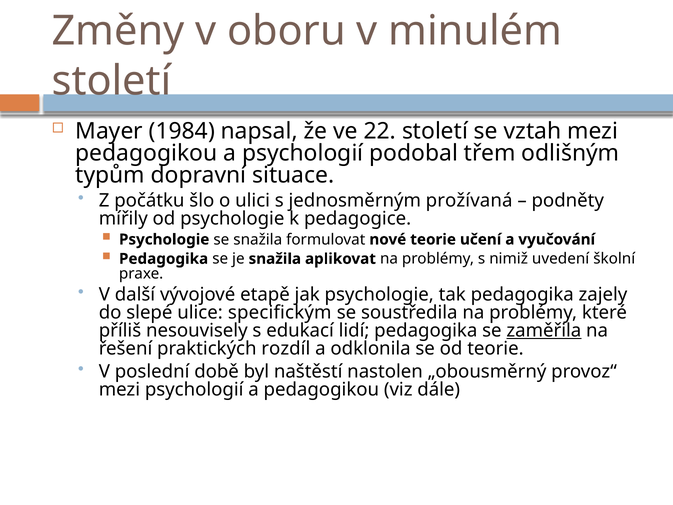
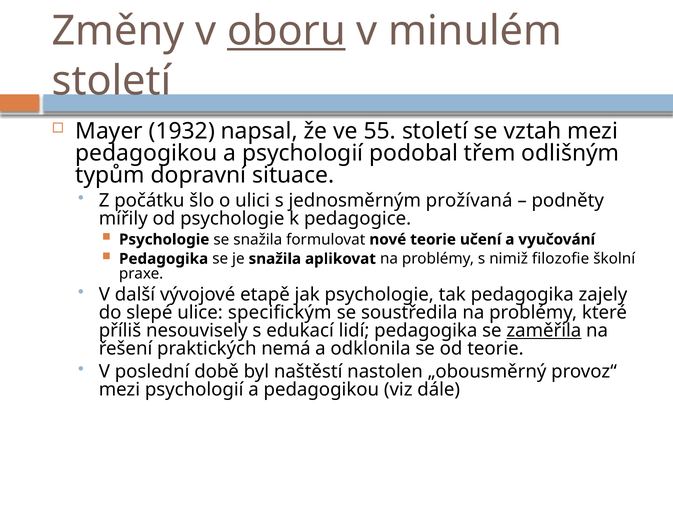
oboru underline: none -> present
1984: 1984 -> 1932
22: 22 -> 55
uvedení: uvedení -> filozofie
rozdíl: rozdíl -> nemá
